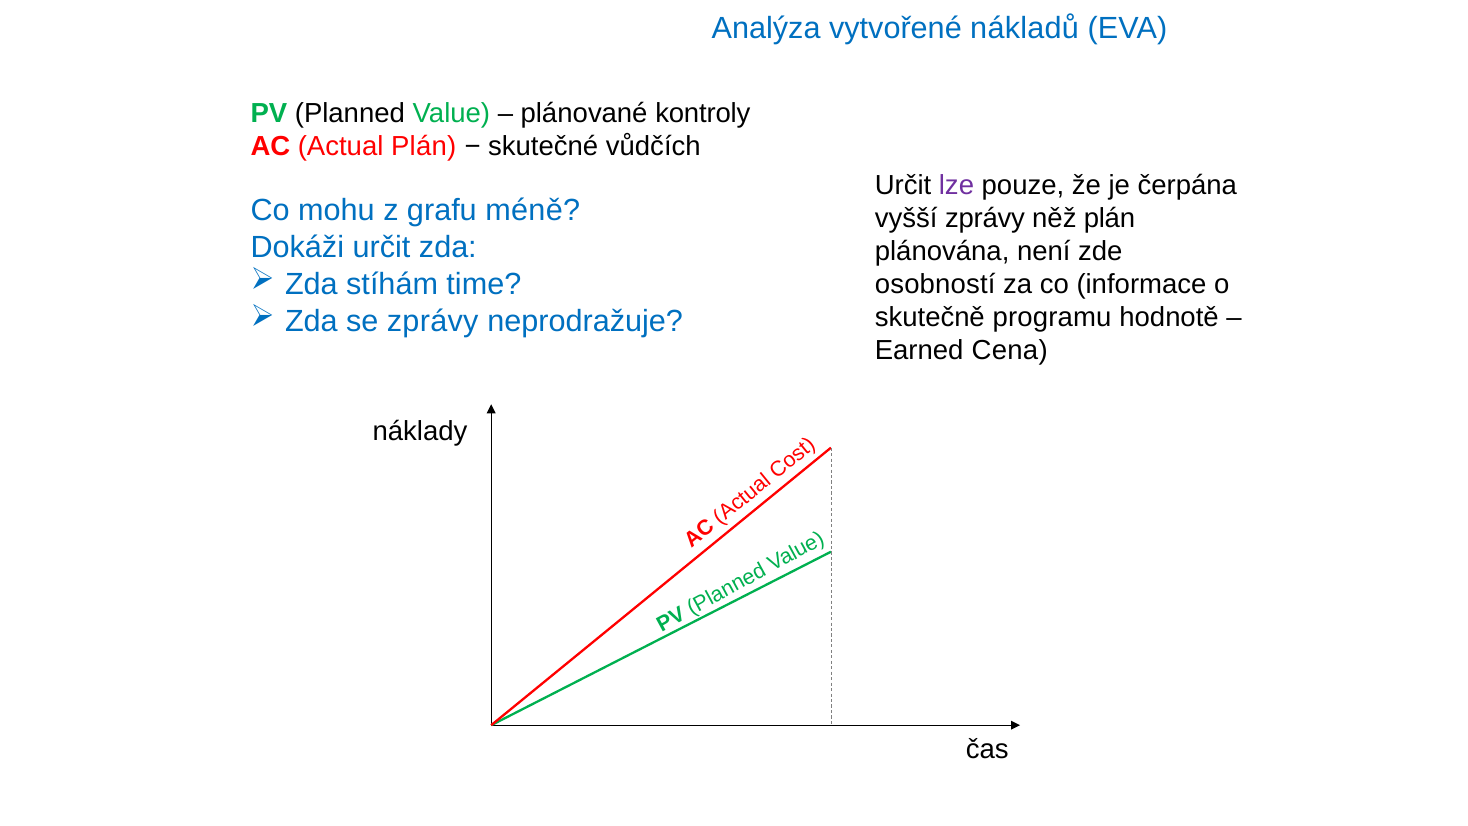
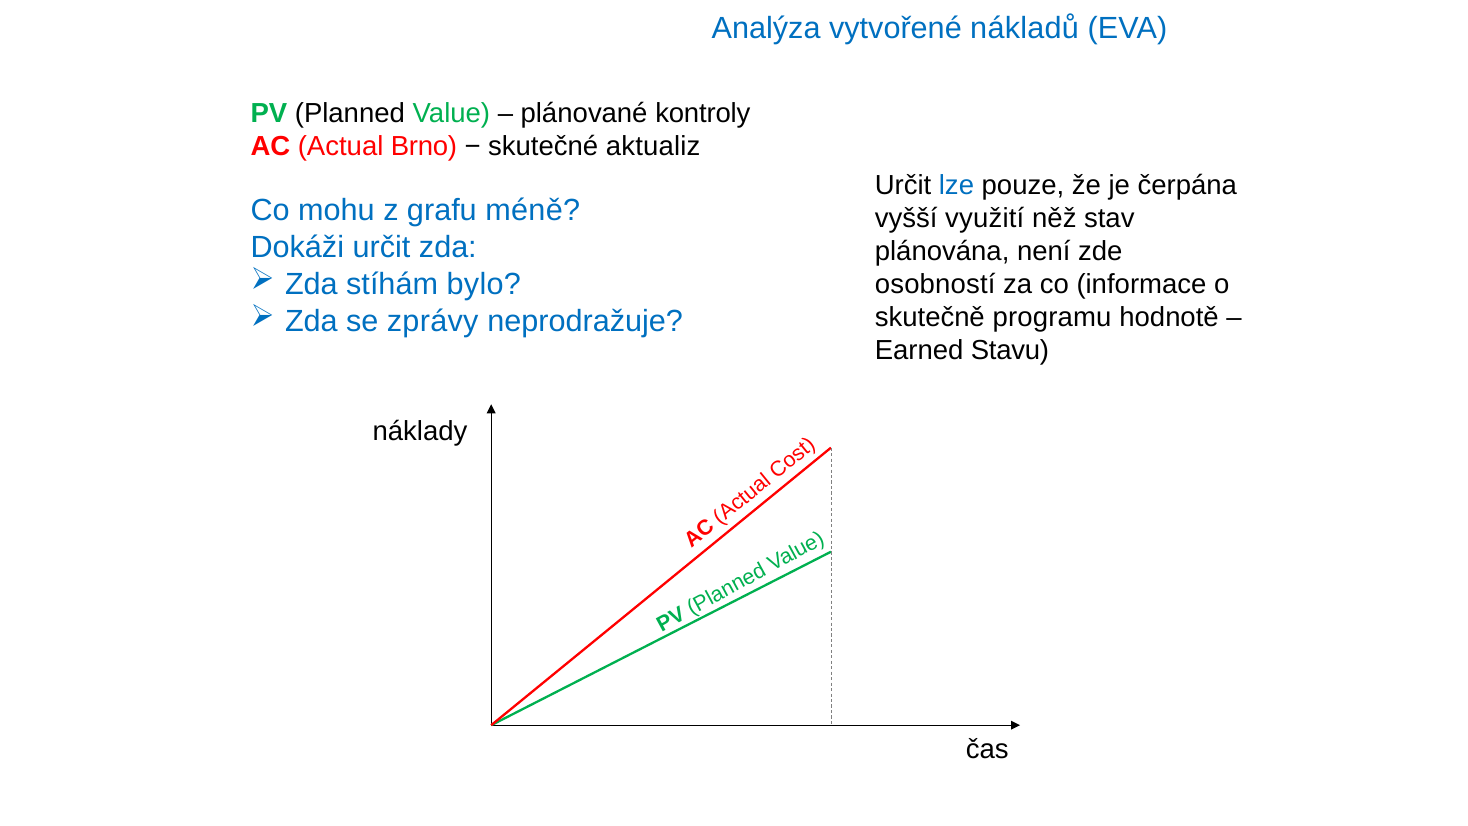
Actual Plán: Plán -> Brno
vůdčích: vůdčích -> aktualiz
lze colour: purple -> blue
vyšší zprávy: zprávy -> využití
něž plán: plán -> stav
time: time -> bylo
Cena: Cena -> Stavu
